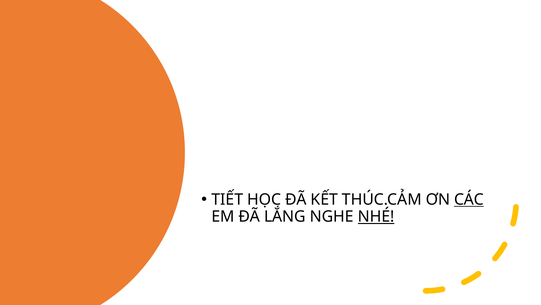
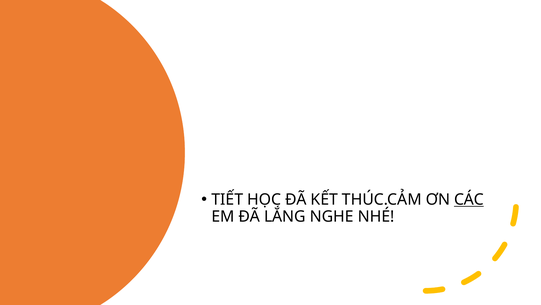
NHÉ underline: present -> none
